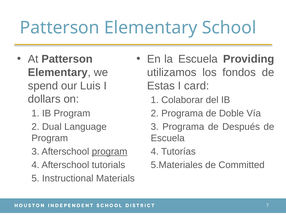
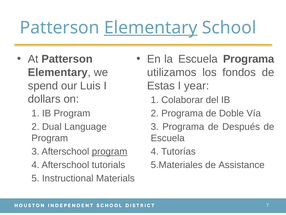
Elementary at (151, 28) underline: none -> present
Escuela Providing: Providing -> Programa
card: card -> year
Committed: Committed -> Assistance
